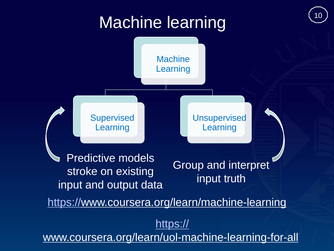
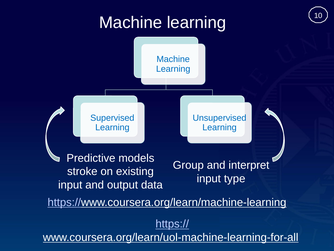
truth: truth -> type
